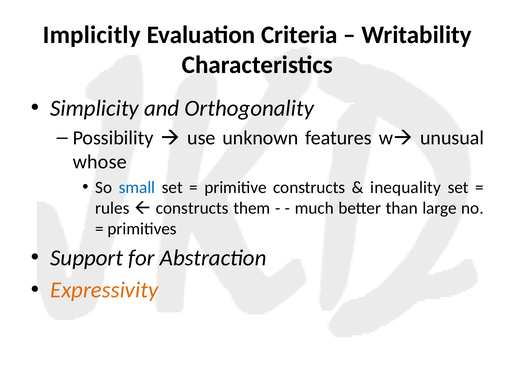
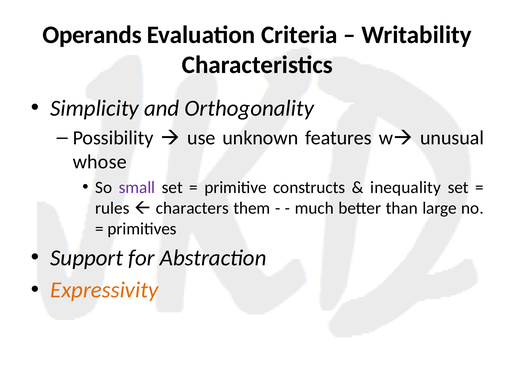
Implicitly: Implicitly -> Operands
small colour: blue -> purple
constructs at (192, 208): constructs -> characters
